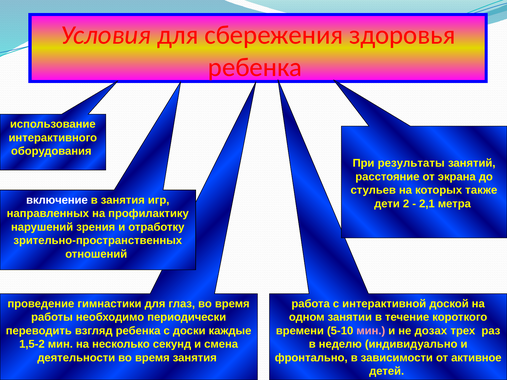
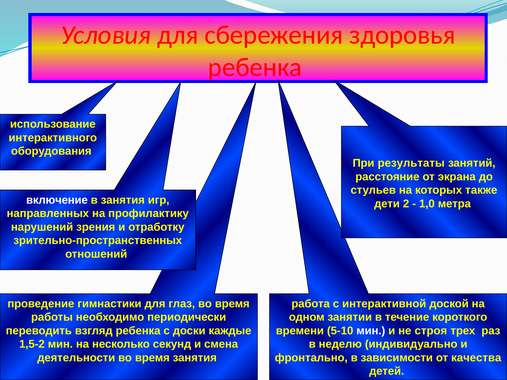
2,1: 2,1 -> 1,0
мин at (371, 331) colour: pink -> white
дозах: дозах -> строя
активное: активное -> качества
